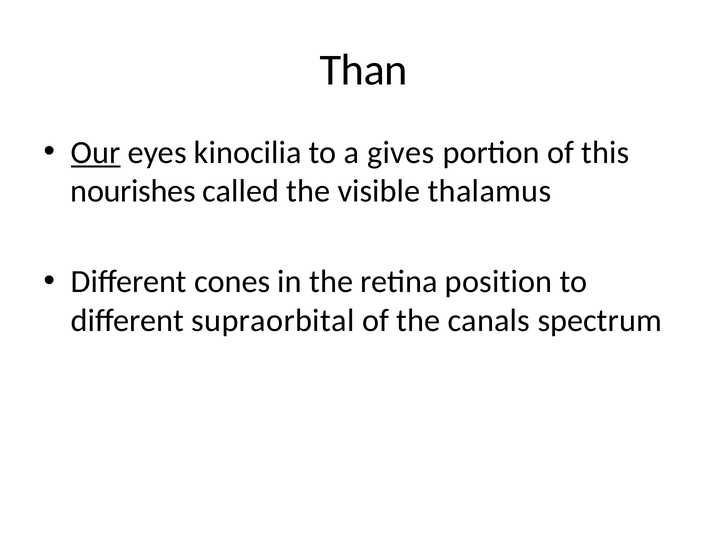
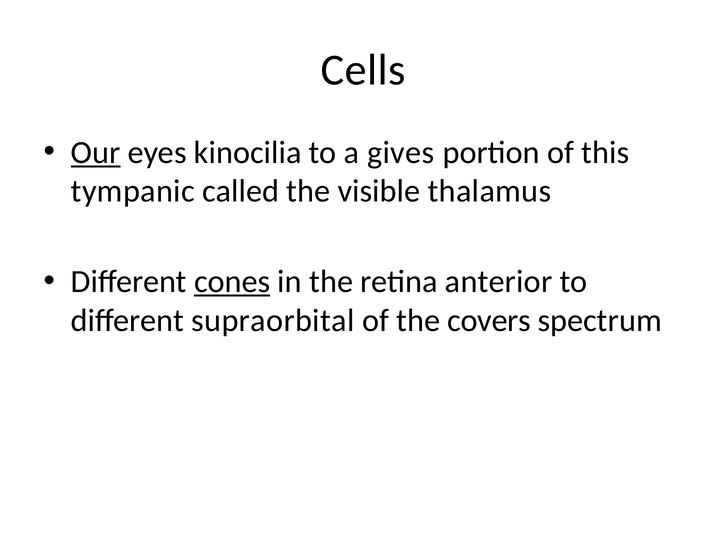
Than: Than -> Cells
nourishes: nourishes -> tympanic
cones underline: none -> present
position: position -> anterior
canals: canals -> covers
